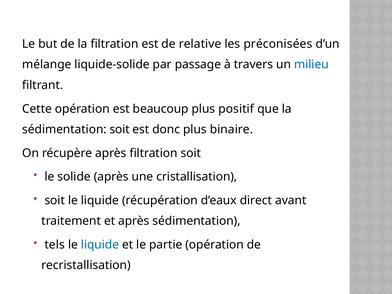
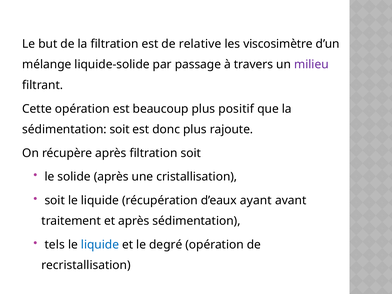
préconisées: préconisées -> viscosimètre
milieu colour: blue -> purple
binaire: binaire -> rajoute
direct: direct -> ayant
partie: partie -> degré
